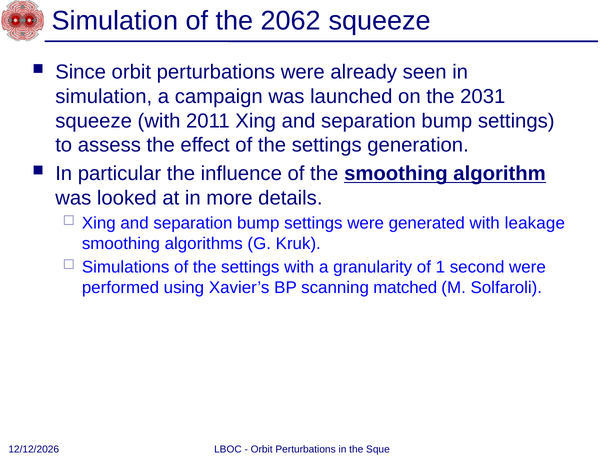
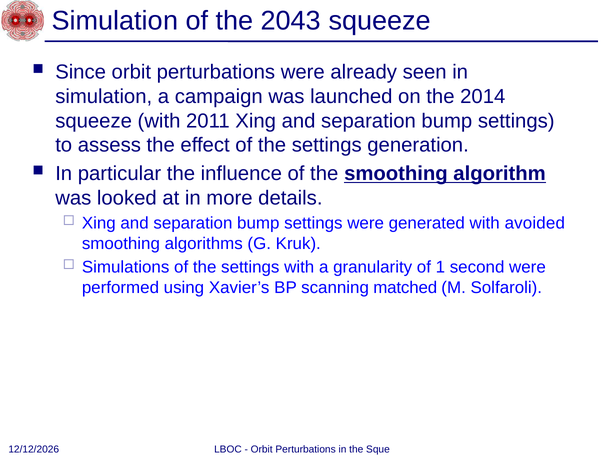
2062: 2062 -> 2043
2031: 2031 -> 2014
leakage: leakage -> avoided
